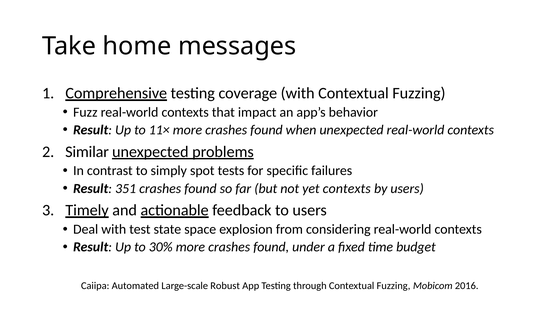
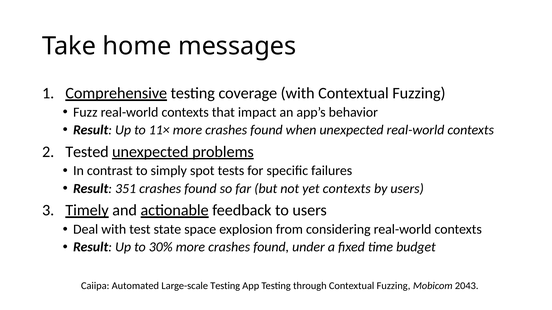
Similar: Similar -> Tested
Large-scale Robust: Robust -> Testing
2016: 2016 -> 2043
